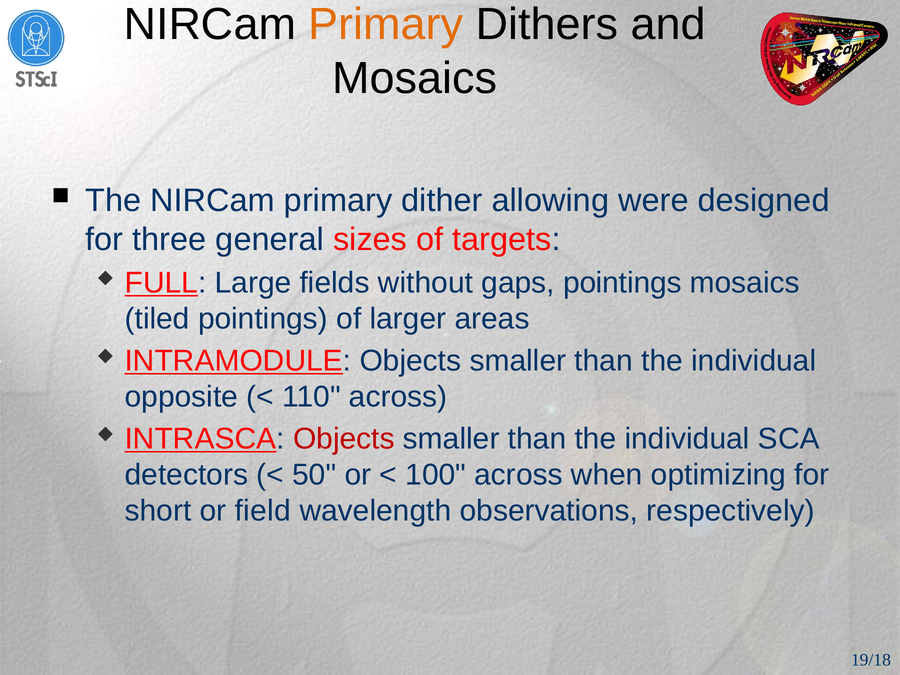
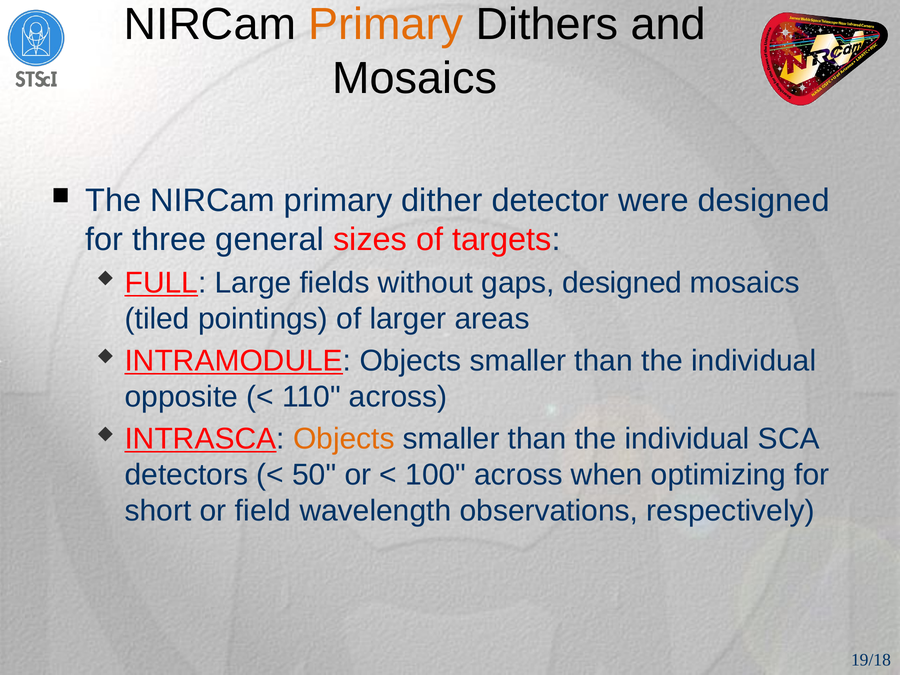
allowing: allowing -> detector
gaps pointings: pointings -> designed
Objects at (344, 439) colour: red -> orange
